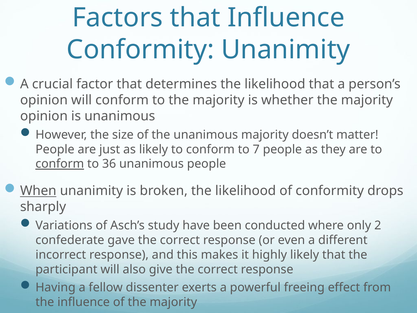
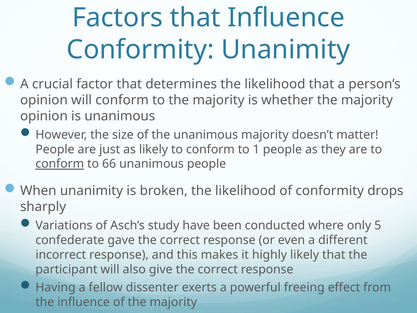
7: 7 -> 1
36: 36 -> 66
When underline: present -> none
2: 2 -> 5
